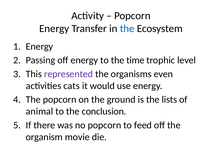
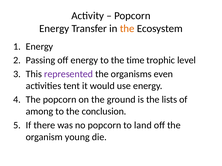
the at (127, 29) colour: blue -> orange
cats: cats -> tent
animal: animal -> among
feed: feed -> land
movie: movie -> young
